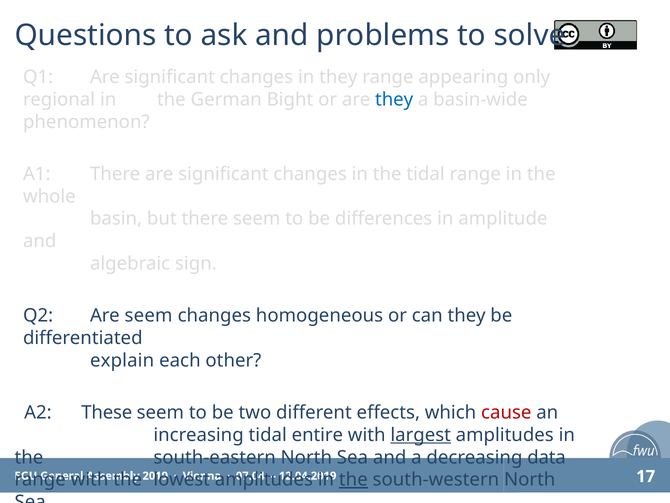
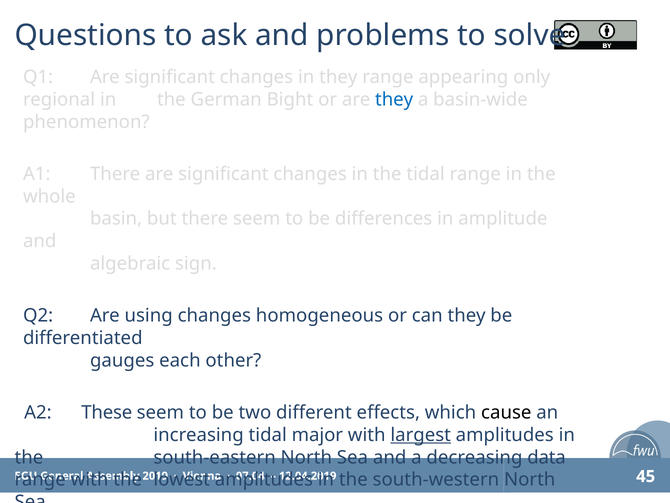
Are seem: seem -> using
explain: explain -> gauges
cause colour: red -> black
entire: entire -> major
17: 17 -> 45
the at (353, 479) underline: present -> none
